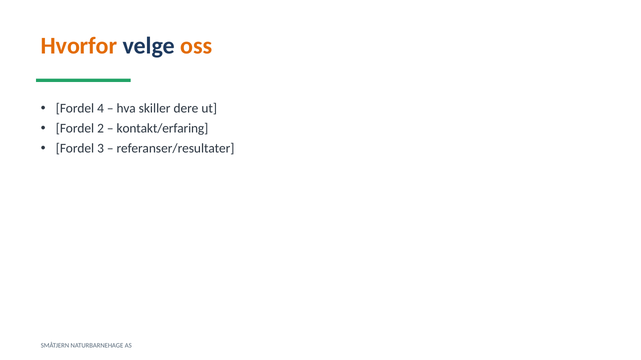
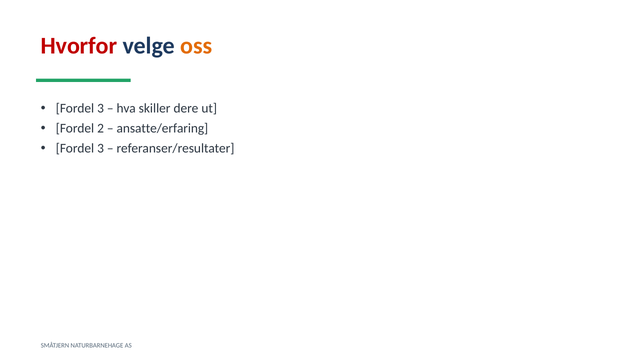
Hvorfor colour: orange -> red
4 at (101, 109): 4 -> 3
kontakt/erfaring: kontakt/erfaring -> ansatte/erfaring
